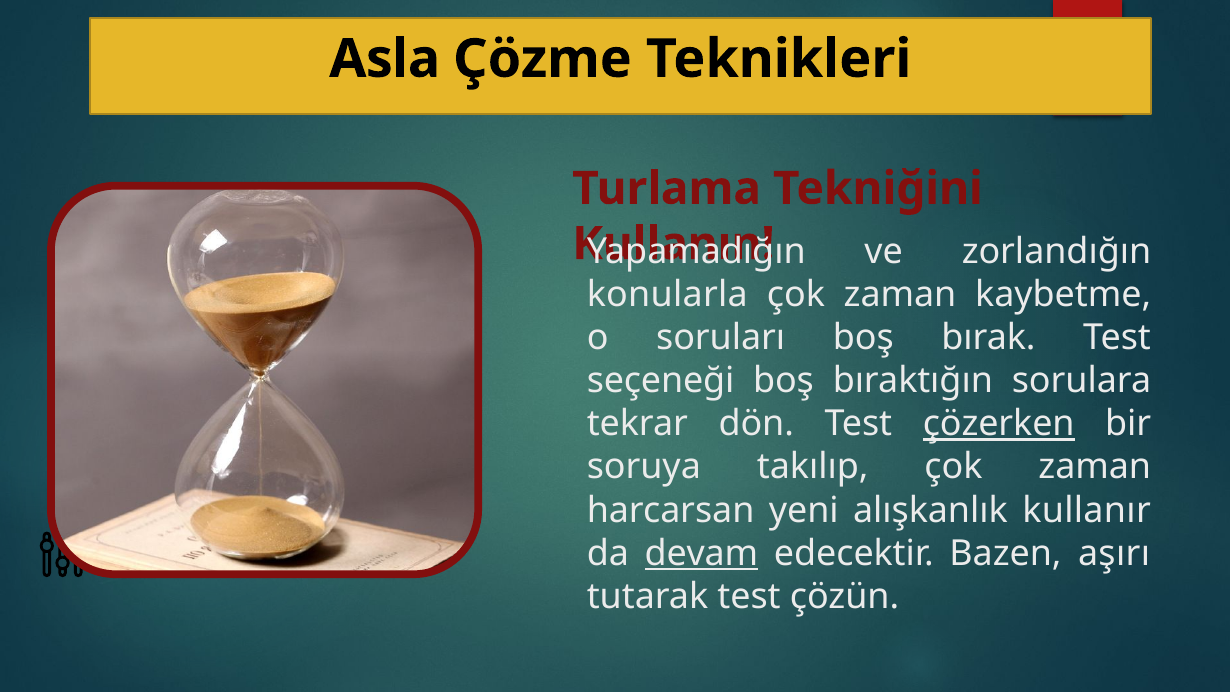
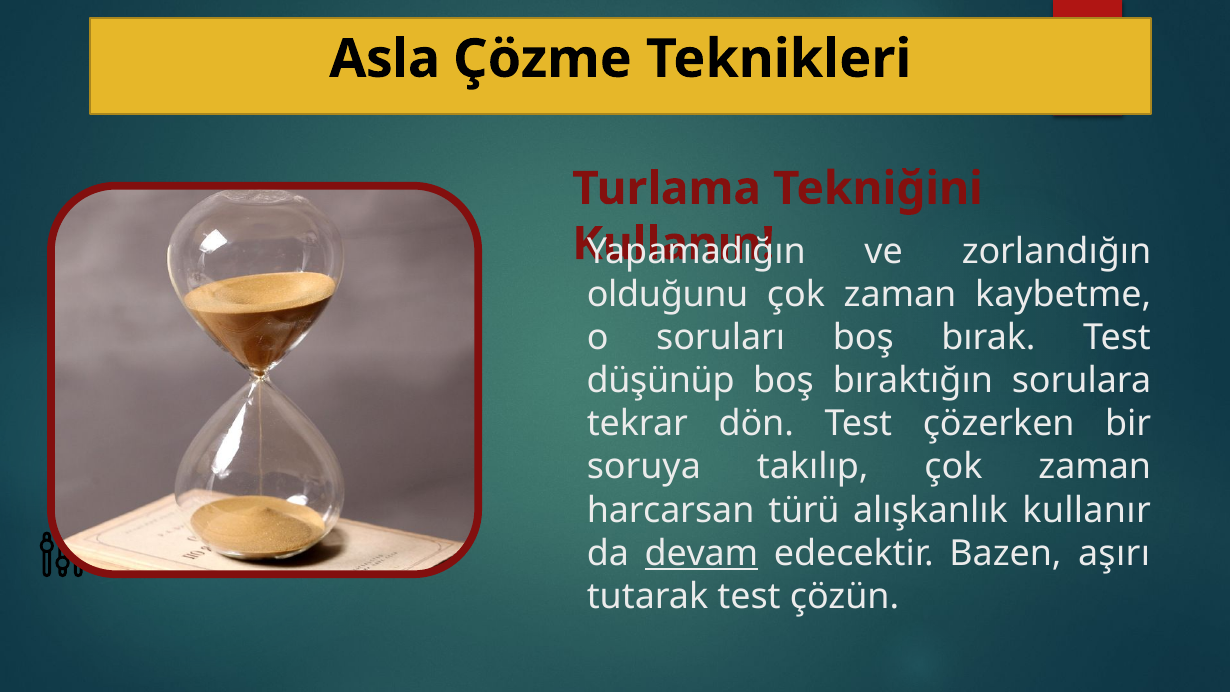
konularla: konularla -> olduğunu
seçeneği: seçeneği -> düşünüp
çözerken underline: present -> none
yeni: yeni -> türü
